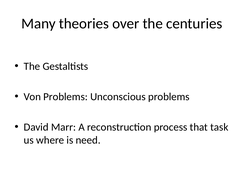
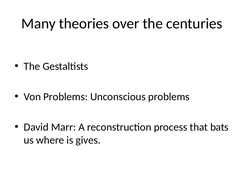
task: task -> bats
need: need -> gives
